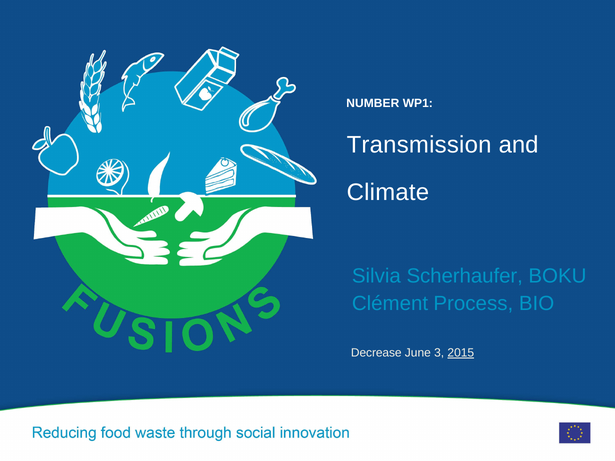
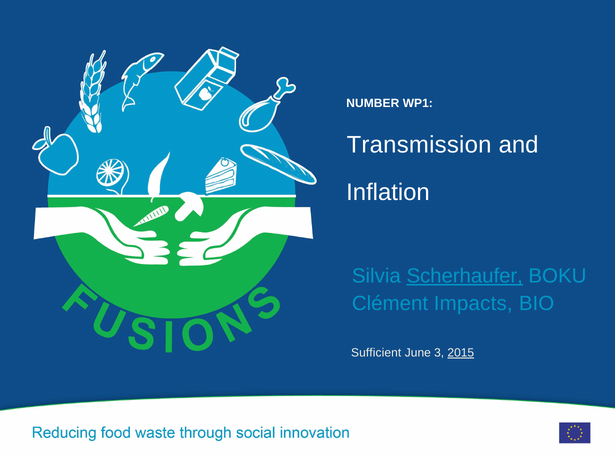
Climate: Climate -> Inflation
Scherhaufer underline: none -> present
Process: Process -> Impacts
Decrease: Decrease -> Sufficient
